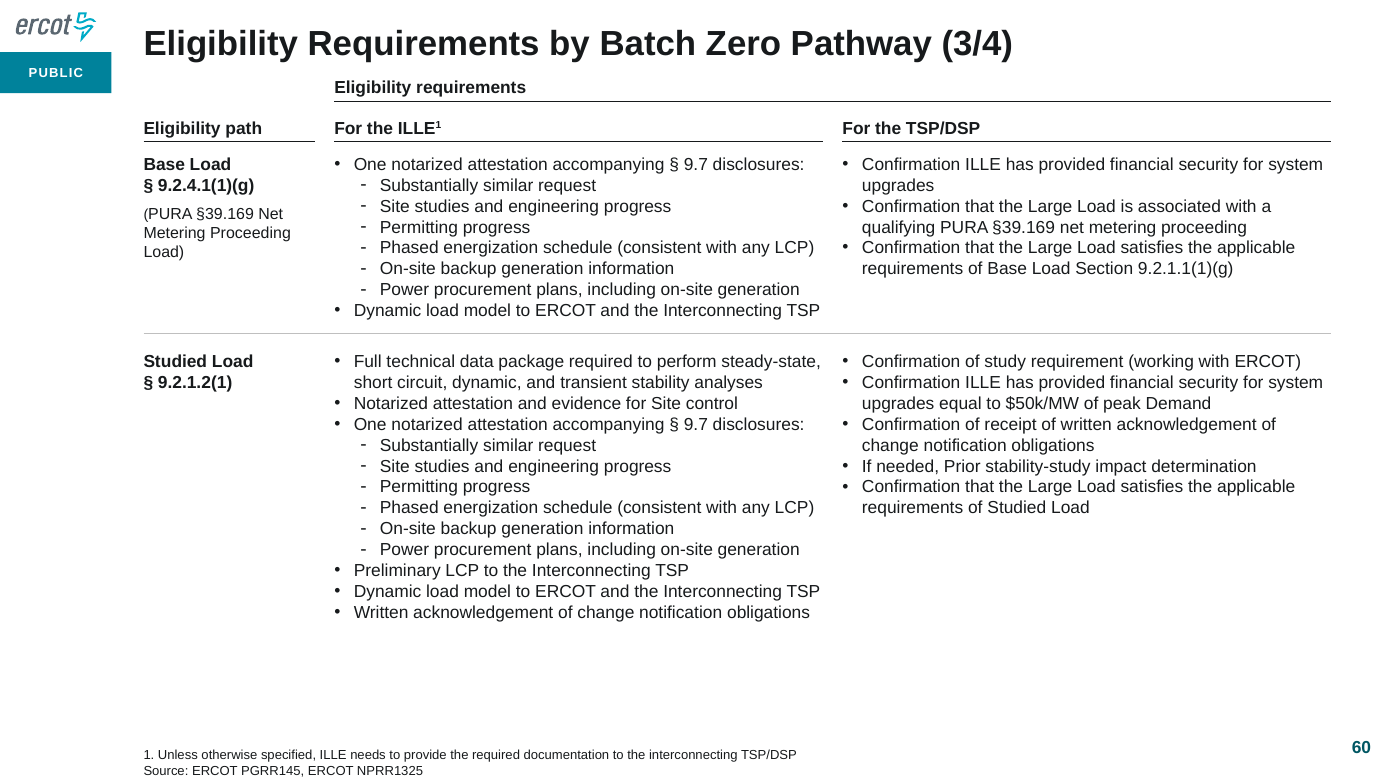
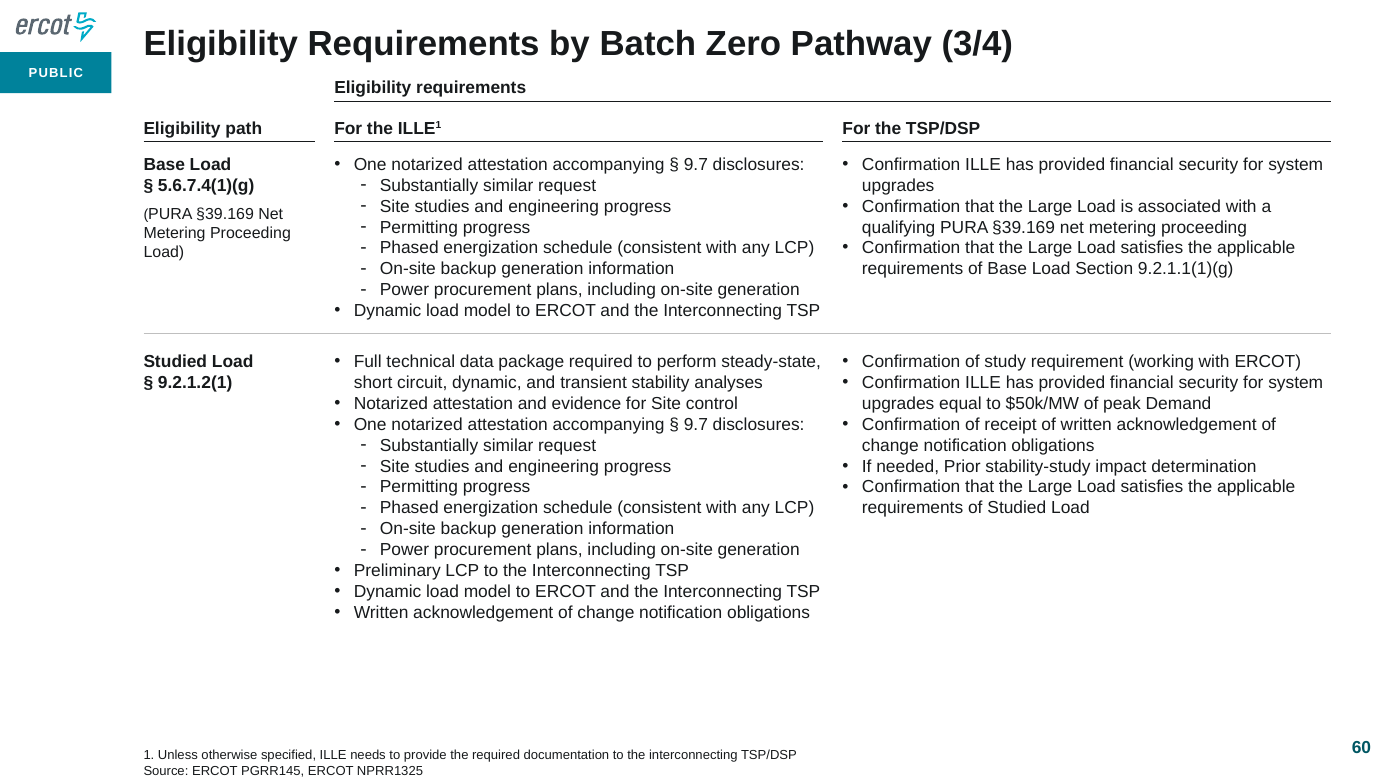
9.2.4.1(1)(g: 9.2.4.1(1)(g -> 5.6.7.4(1)(g
